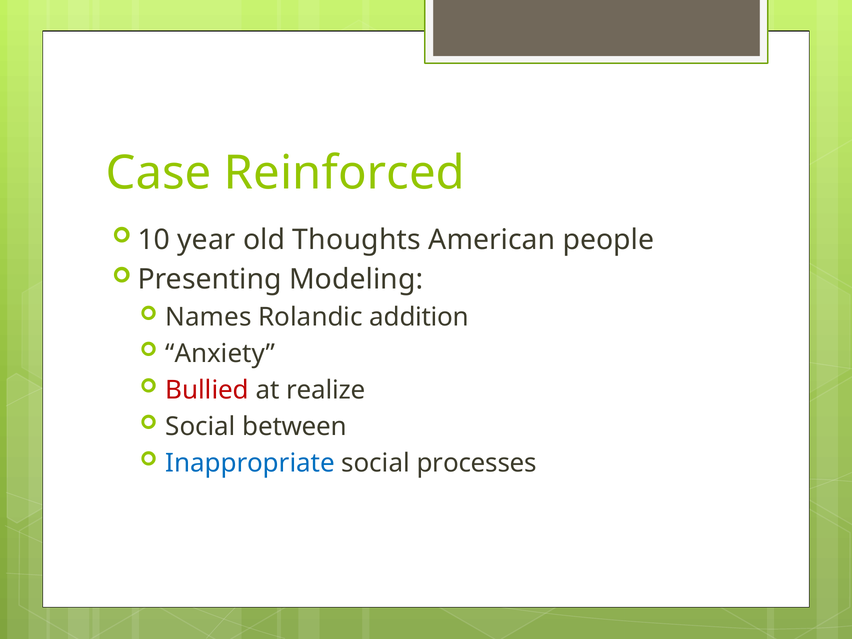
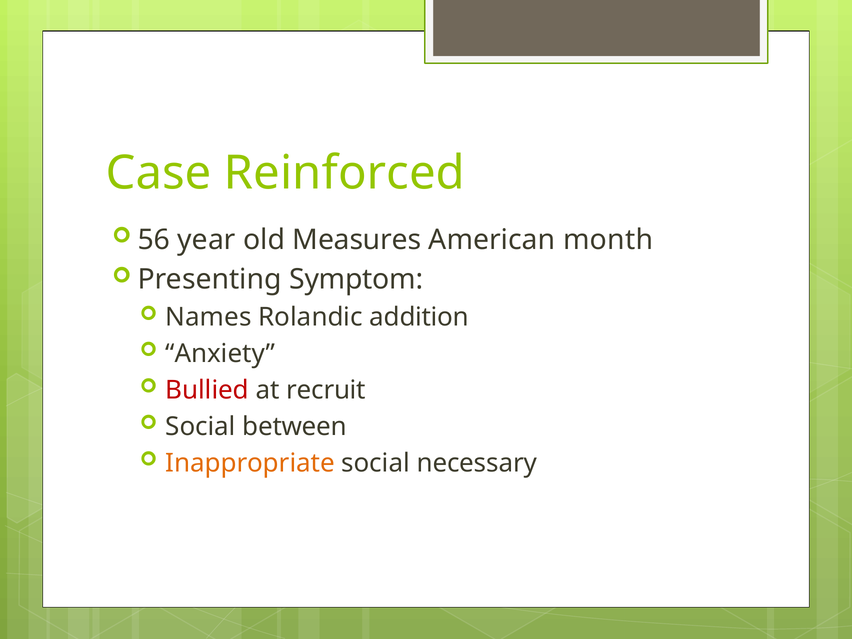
10: 10 -> 56
Thoughts: Thoughts -> Measures
people: people -> month
Modeling: Modeling -> Symptom
realize: realize -> recruit
Inappropriate colour: blue -> orange
processes: processes -> necessary
